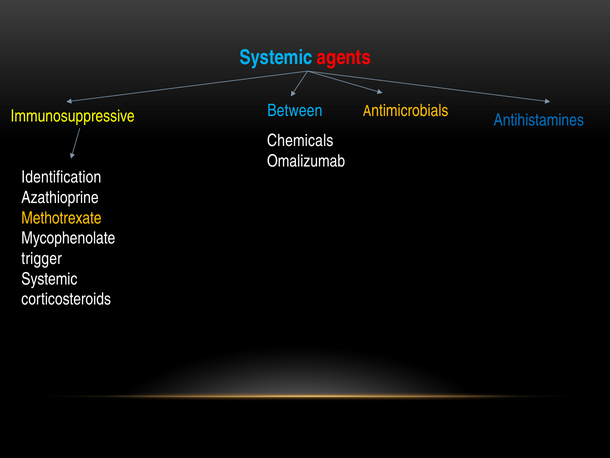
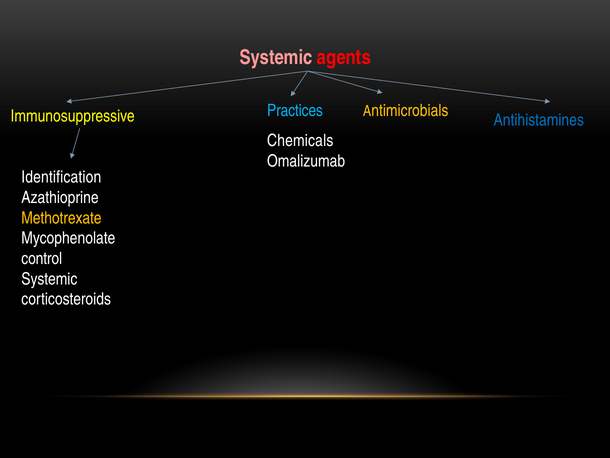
Systemic at (276, 57) colour: light blue -> pink
Between: Between -> Practices
trigger: trigger -> control
